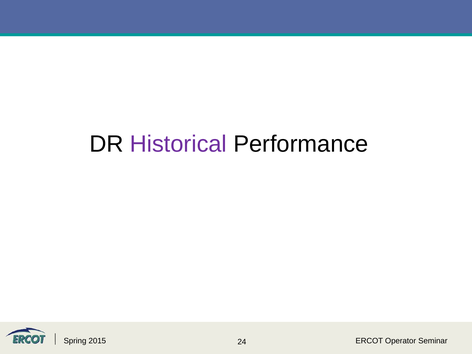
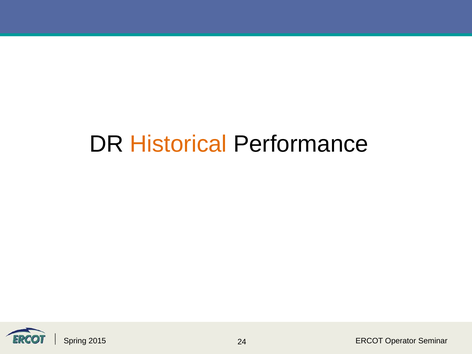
Historical colour: purple -> orange
